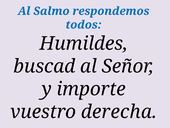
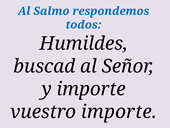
vuestro derecha: derecha -> importe
